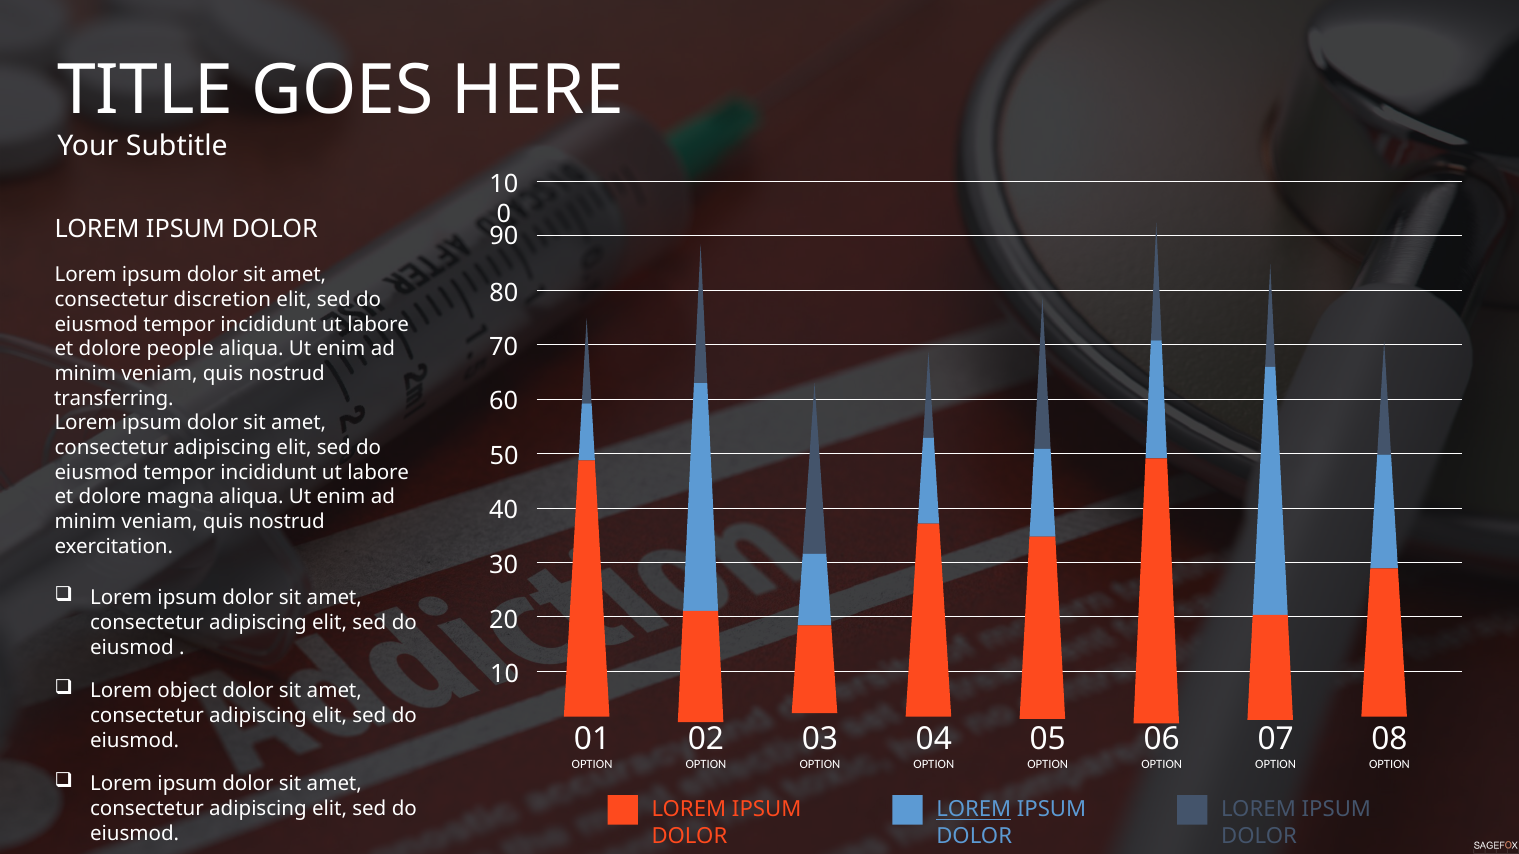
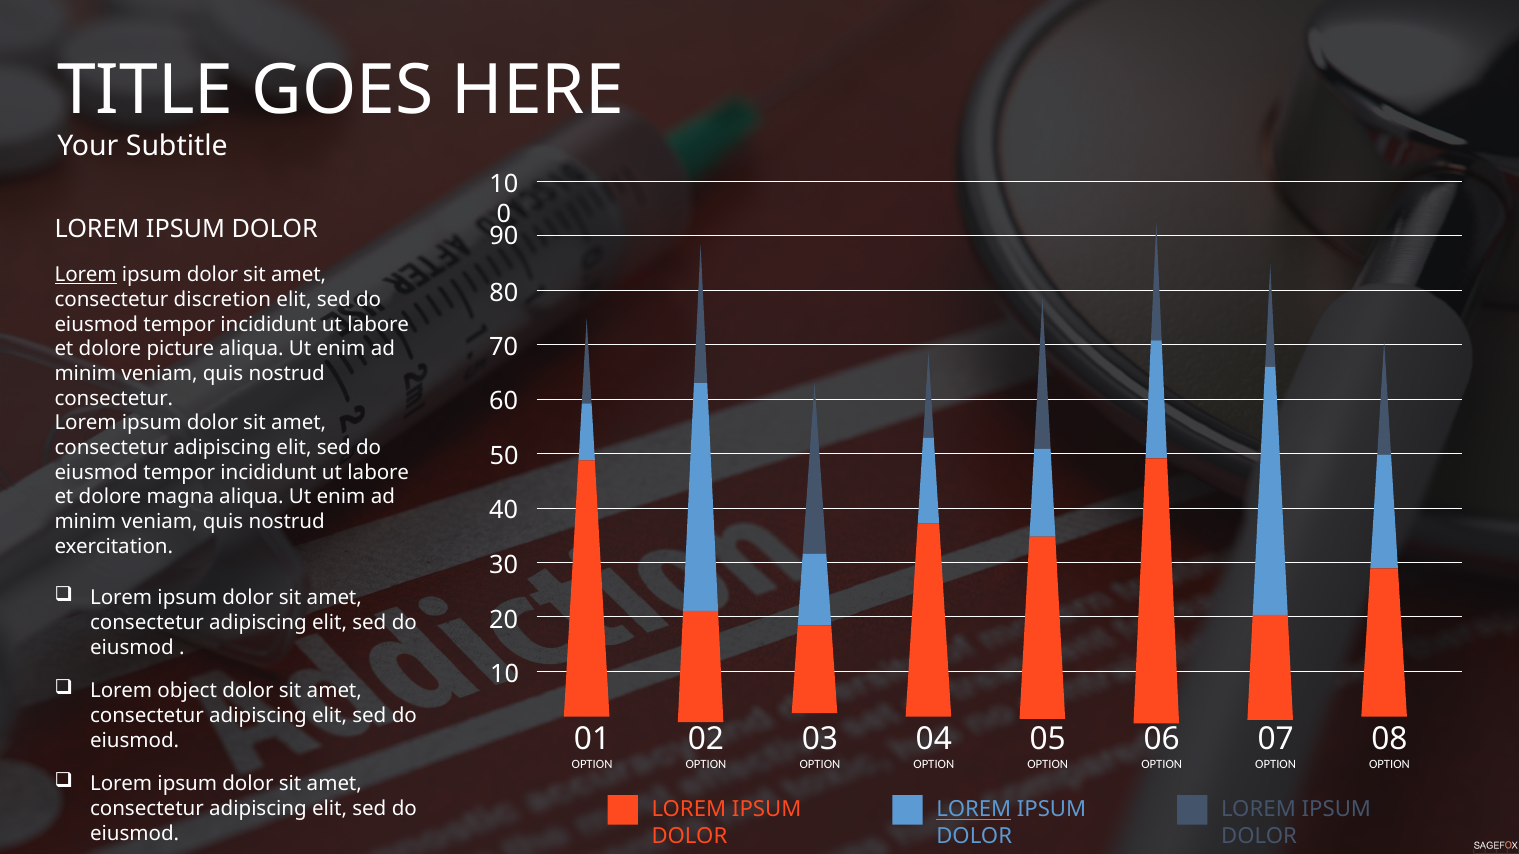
Lorem at (86, 275) underline: none -> present
people: people -> picture
transferring at (114, 399): transferring -> consectetur
